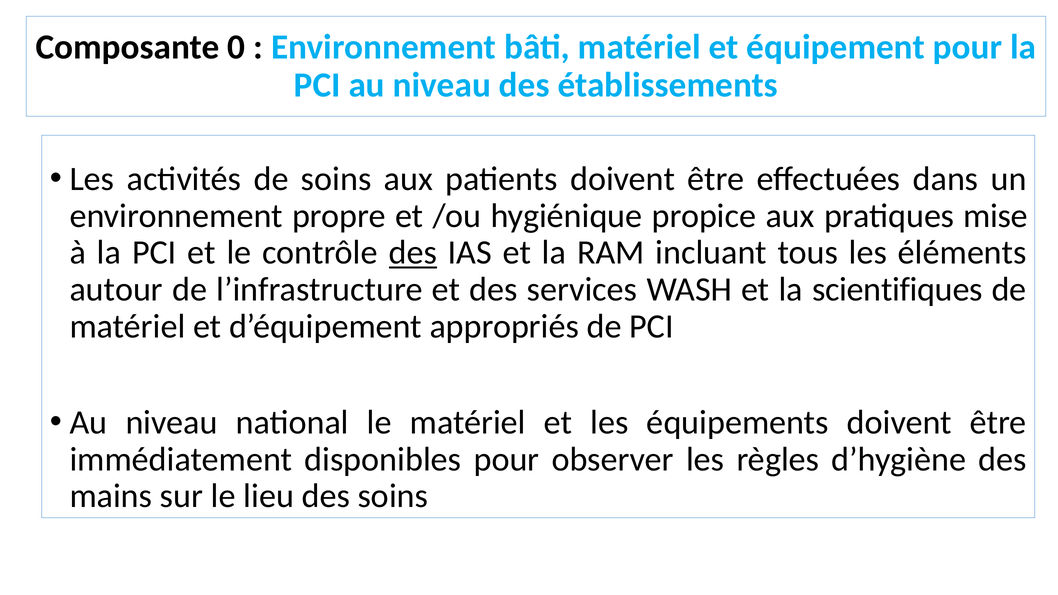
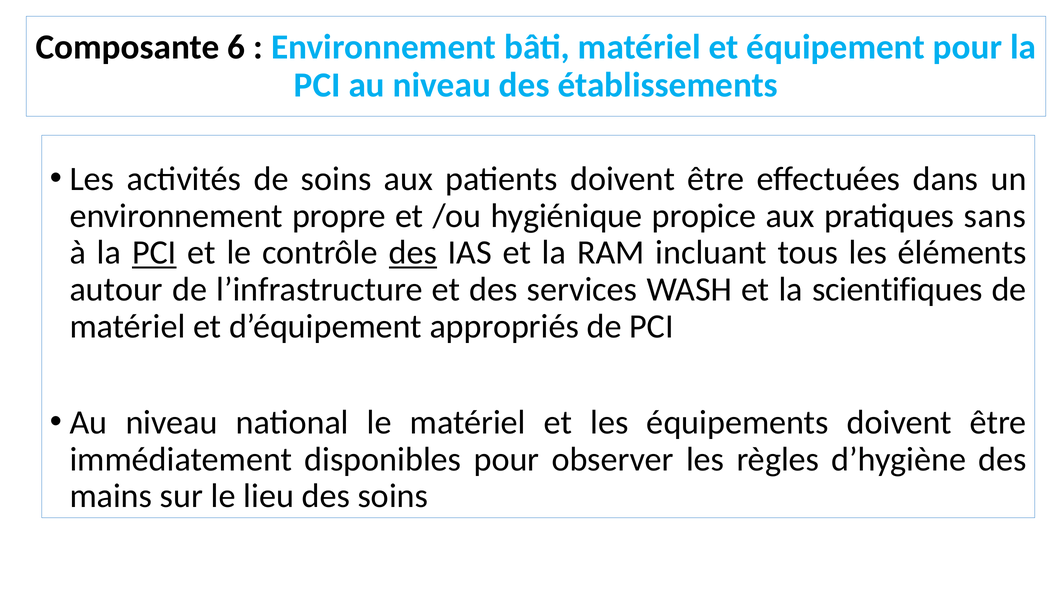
0: 0 -> 6
mise: mise -> sans
PCI at (154, 253) underline: none -> present
